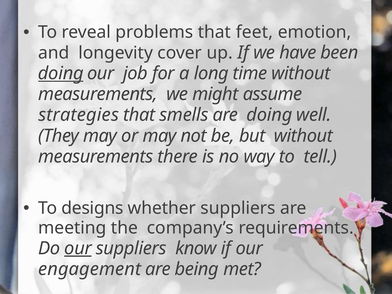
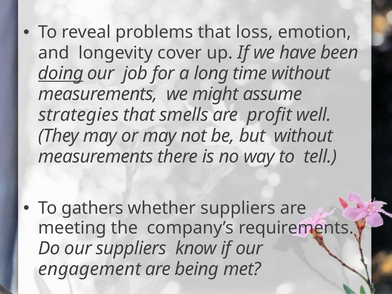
feet: feet -> loss
are doing: doing -> profit
designs: designs -> gathers
our at (78, 248) underline: present -> none
